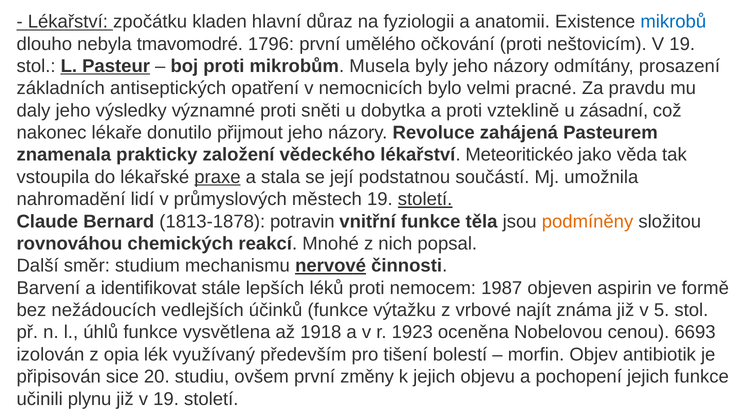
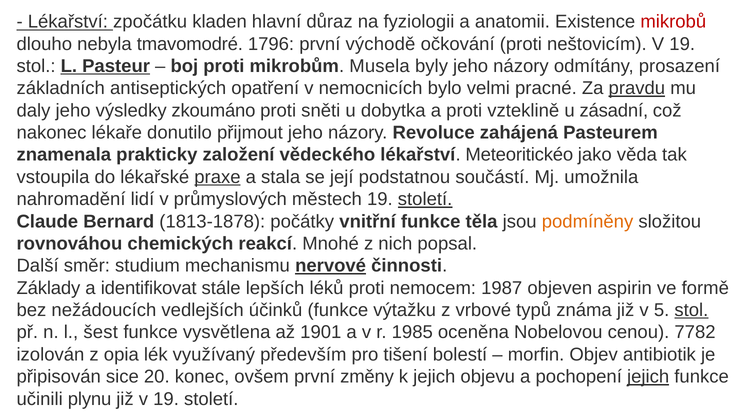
mikrobů colour: blue -> red
umělého: umělého -> východě
pravdu underline: none -> present
významné: významné -> zkoumáno
potravin: potravin -> počátky
Barvení: Barvení -> Základy
najít: najít -> typů
stol at (691, 310) underline: none -> present
úhlů: úhlů -> šest
1918: 1918 -> 1901
1923: 1923 -> 1985
6693: 6693 -> 7782
studiu: studiu -> konec
jejich at (648, 377) underline: none -> present
